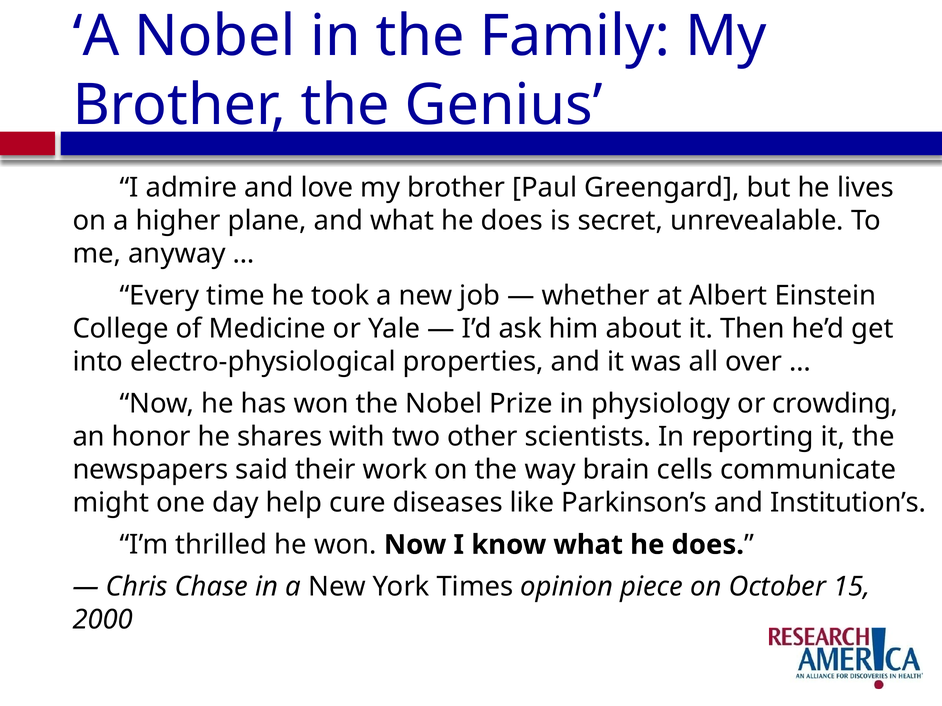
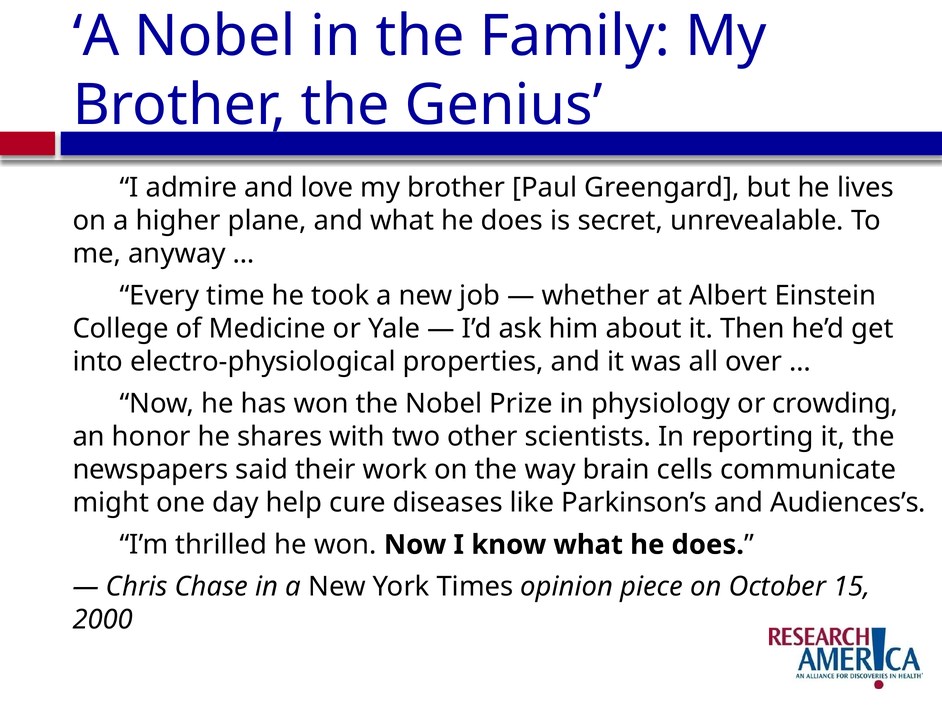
Institution’s: Institution’s -> Audiences’s
